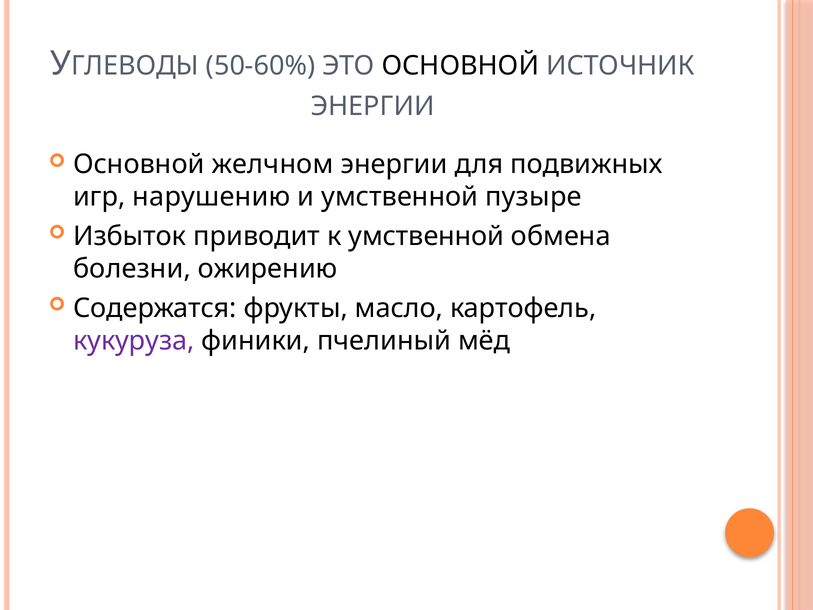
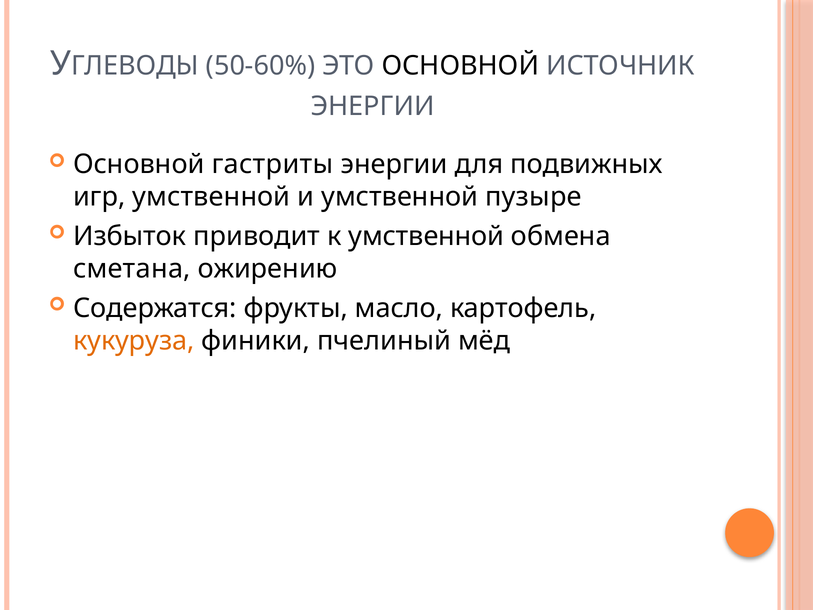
желчном: желчном -> гастриты
игр нарушению: нарушению -> умственной
болезни: болезни -> сметана
кукуруза colour: purple -> orange
